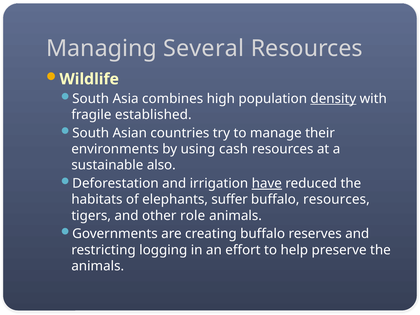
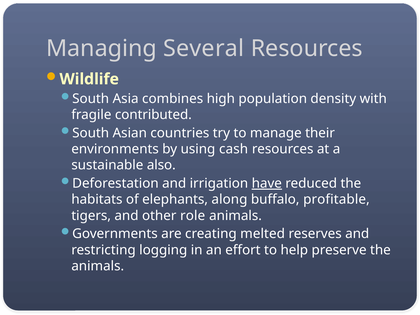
density underline: present -> none
established: established -> contributed
suffer: suffer -> along
buffalo resources: resources -> profitable
creating buffalo: buffalo -> melted
